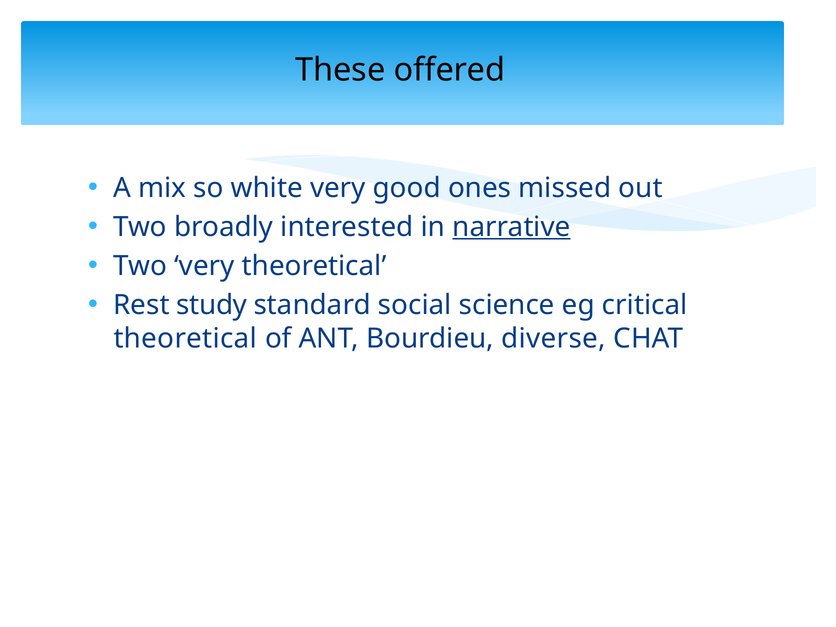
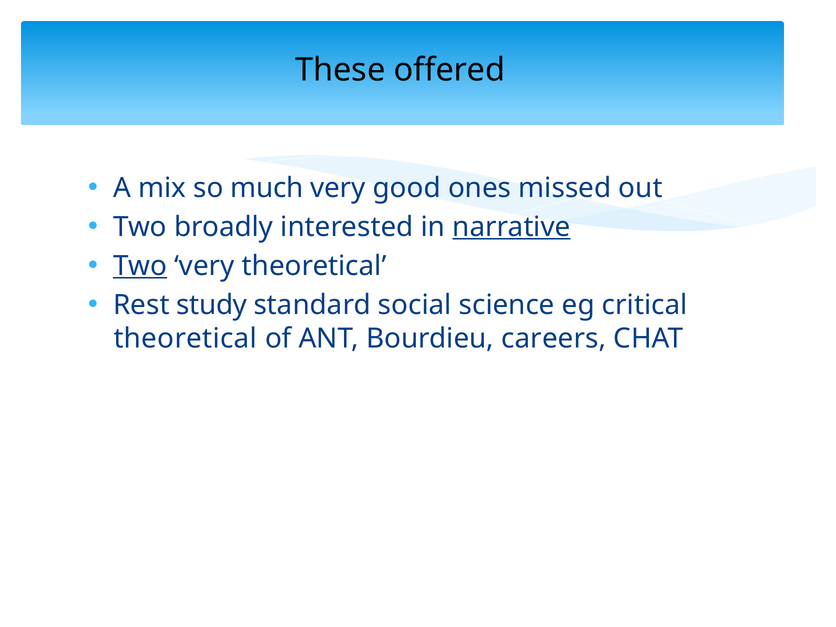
white: white -> much
Two at (140, 266) underline: none -> present
diverse: diverse -> careers
